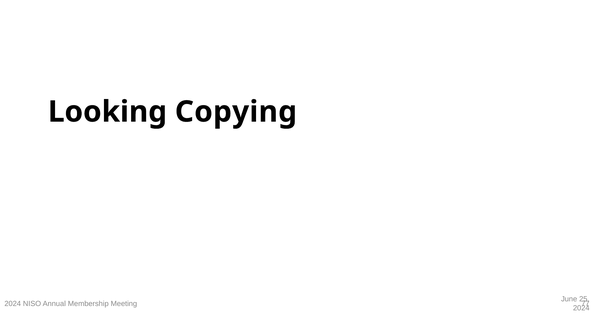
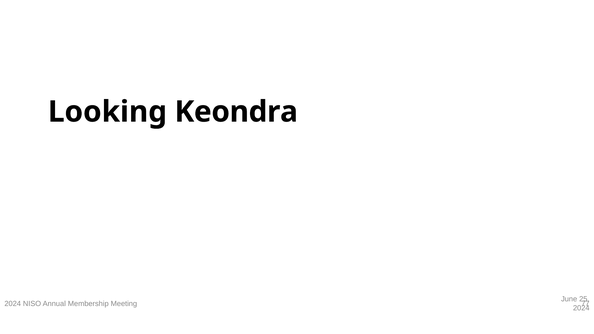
Copying: Copying -> Keondra
